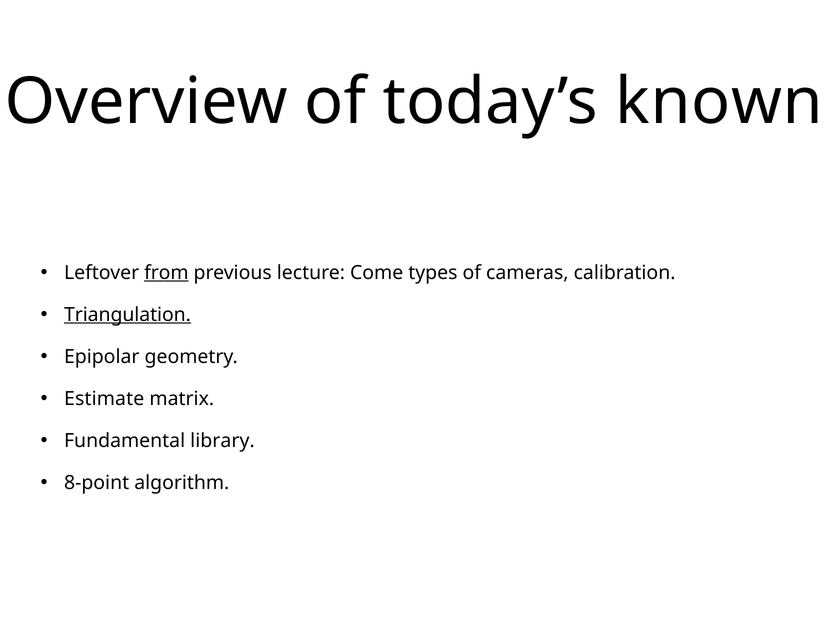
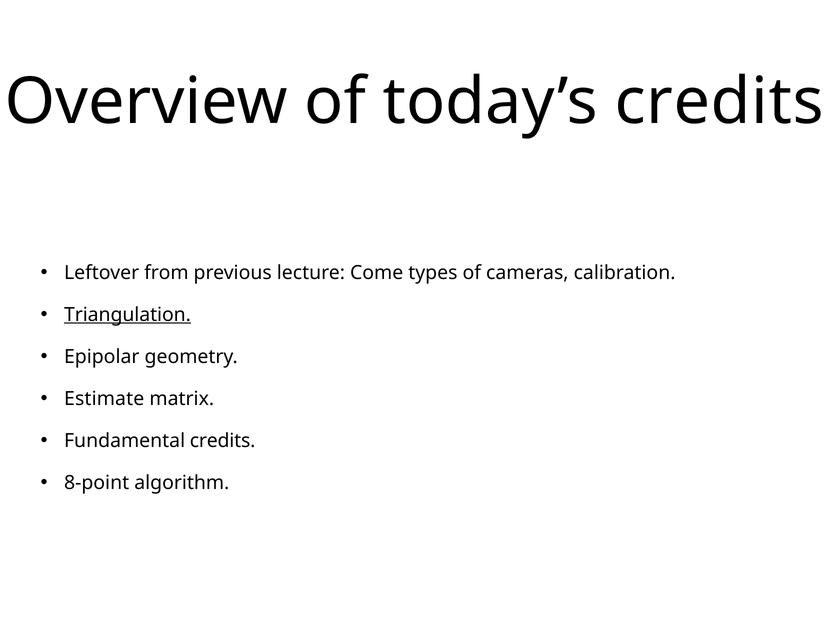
today’s known: known -> credits
from underline: present -> none
Fundamental library: library -> credits
